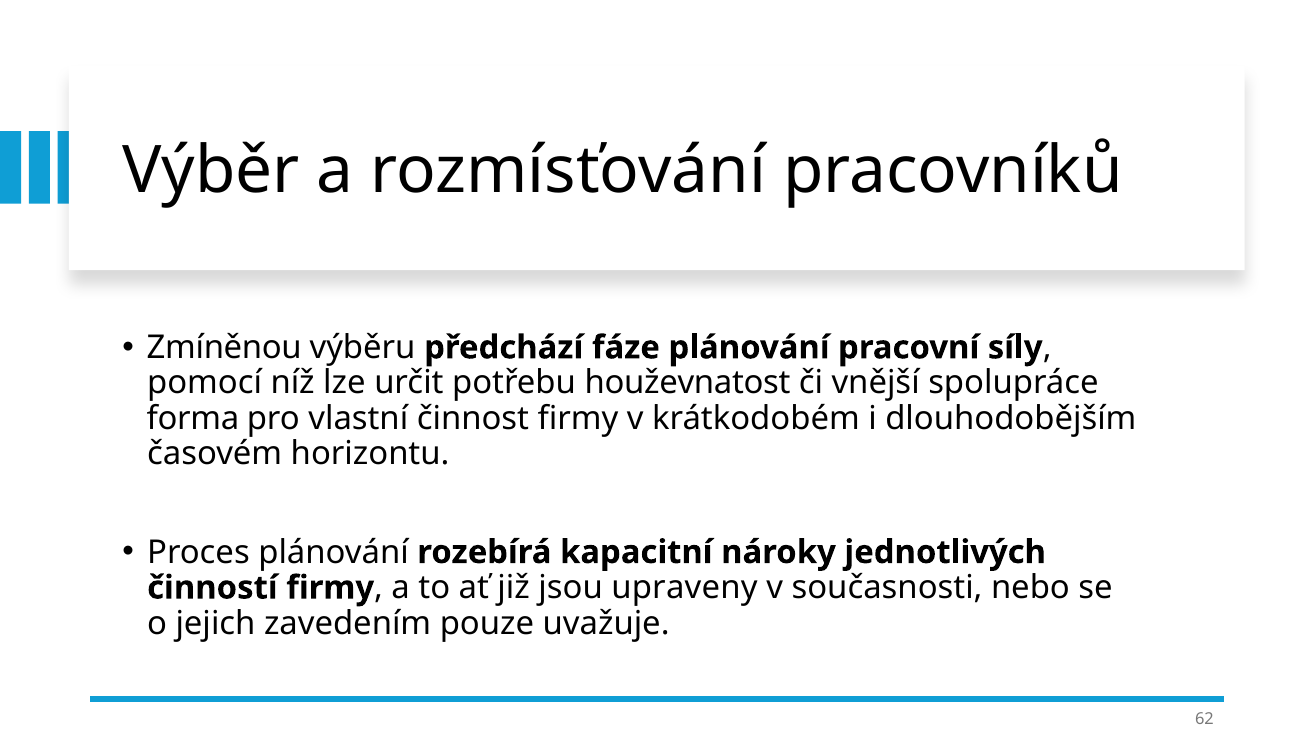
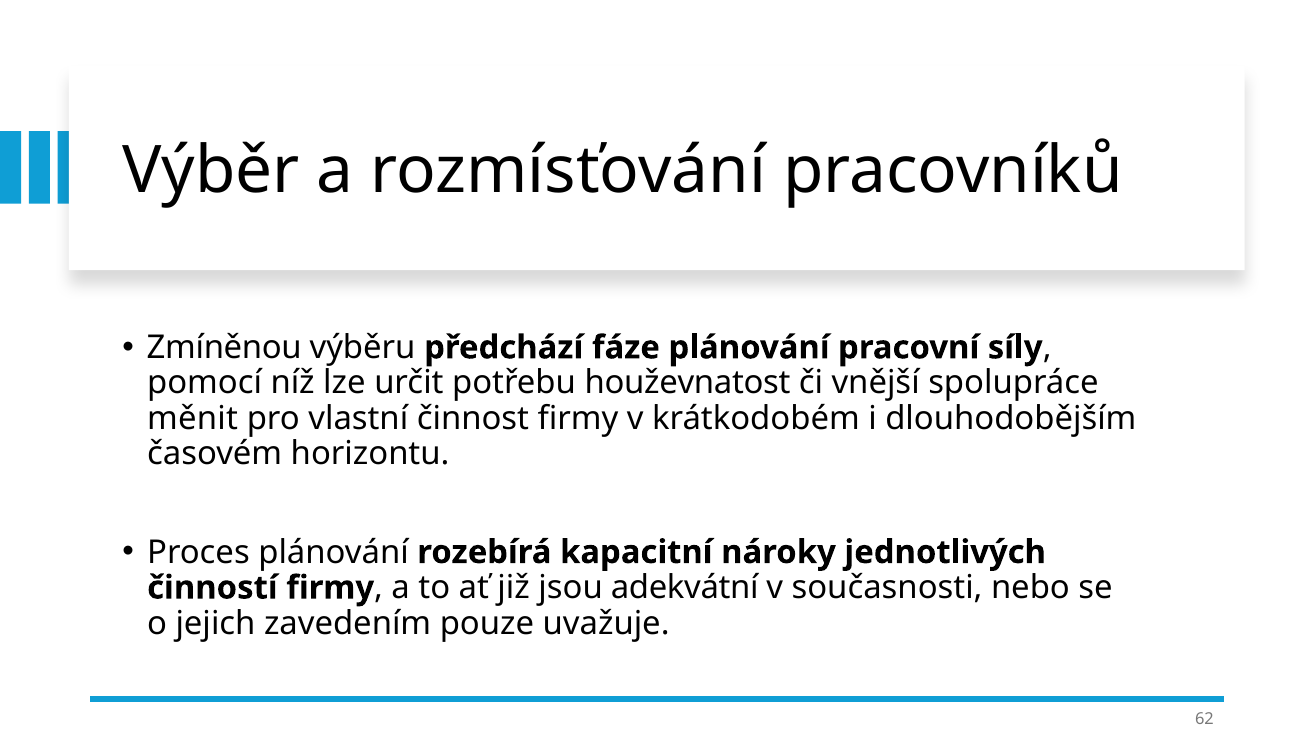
forma: forma -> měnit
upraveny: upraveny -> adekvátní
